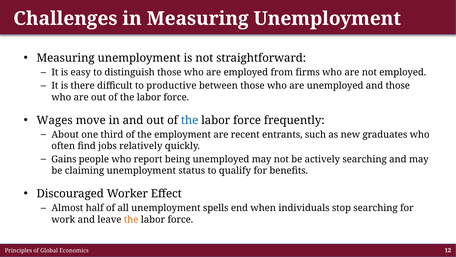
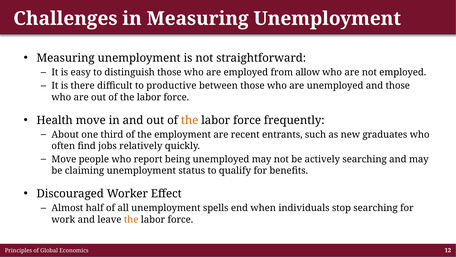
firms: firms -> allow
Wages: Wages -> Health
the at (190, 120) colour: blue -> orange
Gains at (64, 159): Gains -> Move
